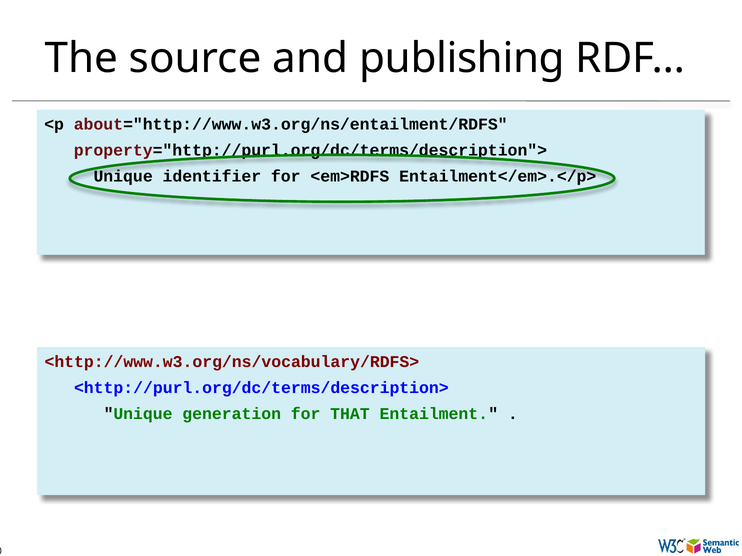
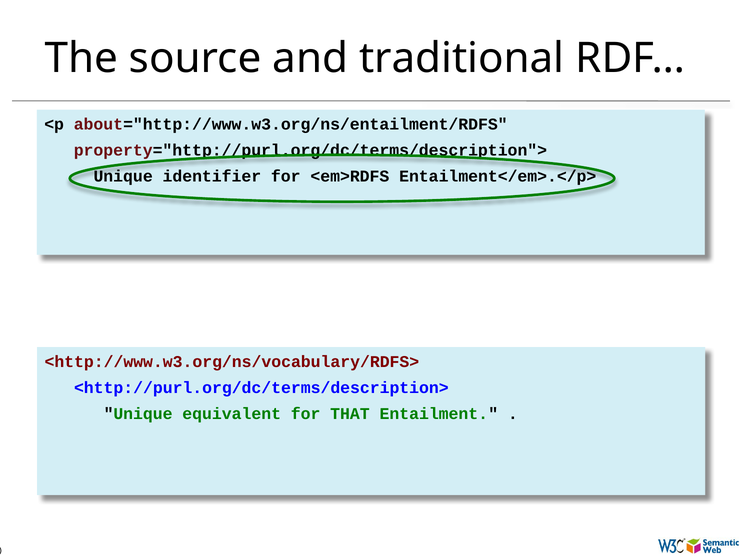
publishing: publishing -> traditional
generation: generation -> equivalent
